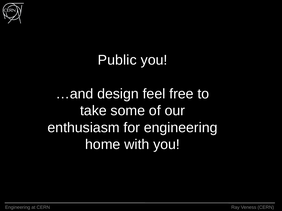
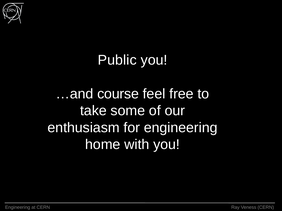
design: design -> course
